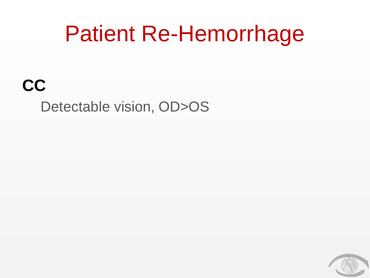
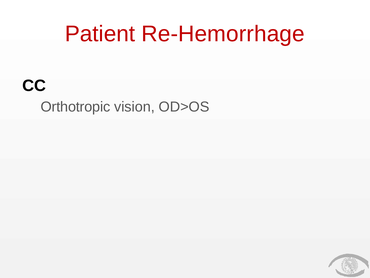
Detectable: Detectable -> Orthotropic
